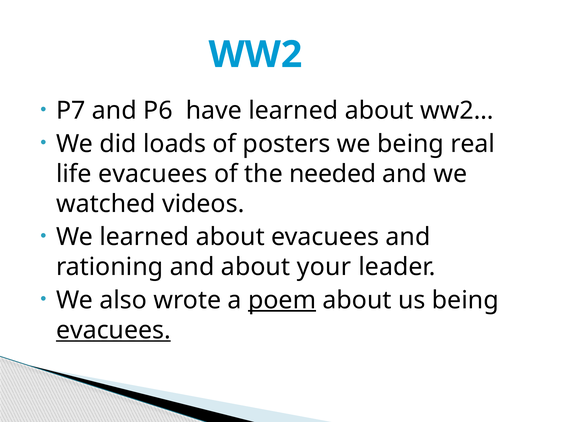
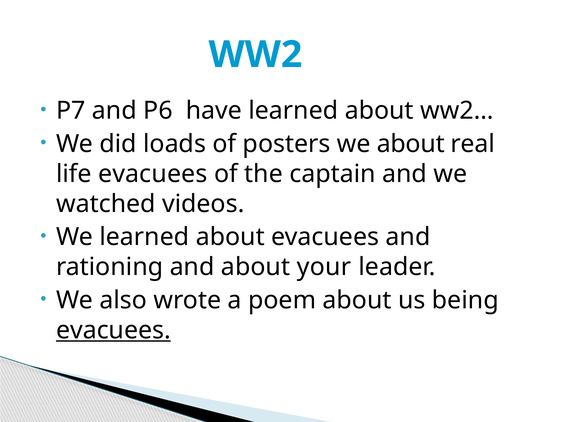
we being: being -> about
needed: needed -> captain
poem underline: present -> none
